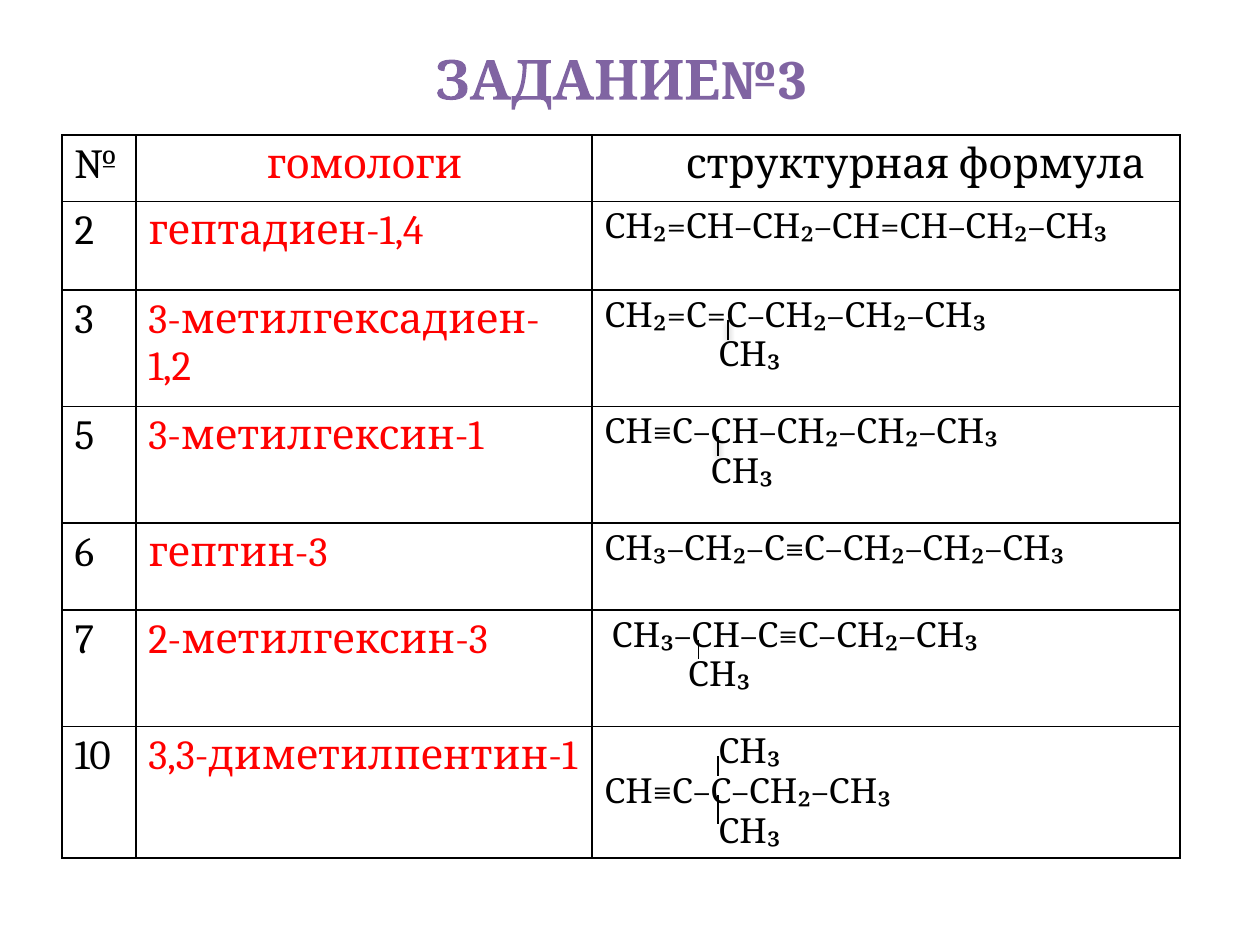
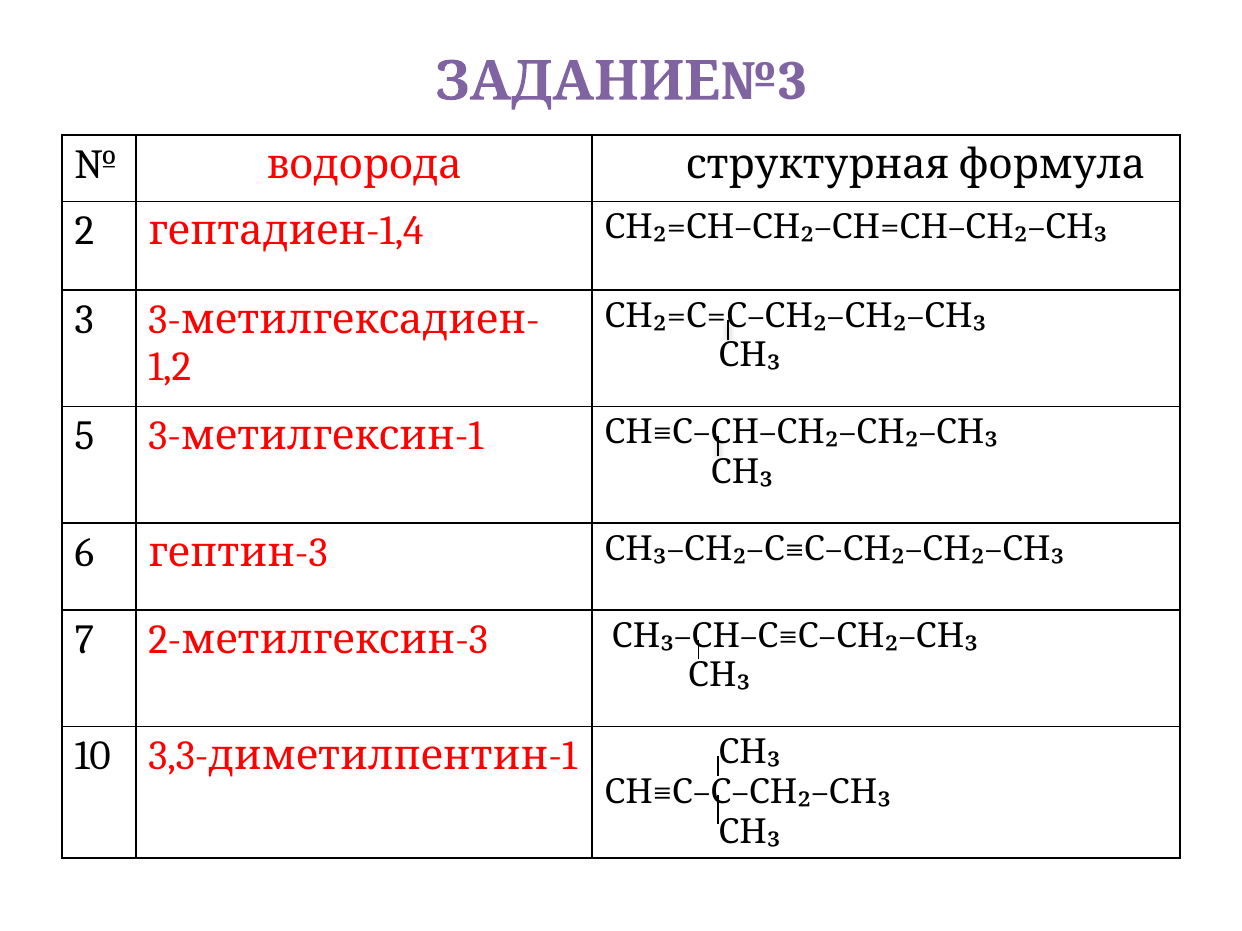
гомологи: гомологи -> водорода
